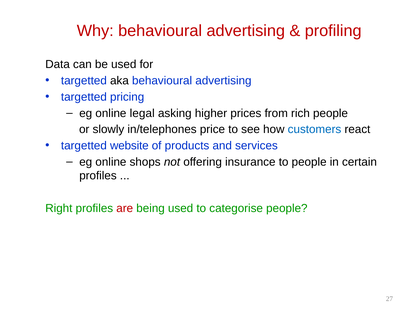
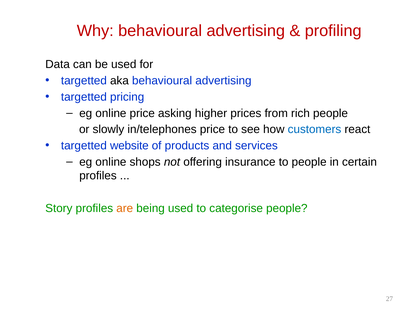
online legal: legal -> price
Right: Right -> Story
are colour: red -> orange
